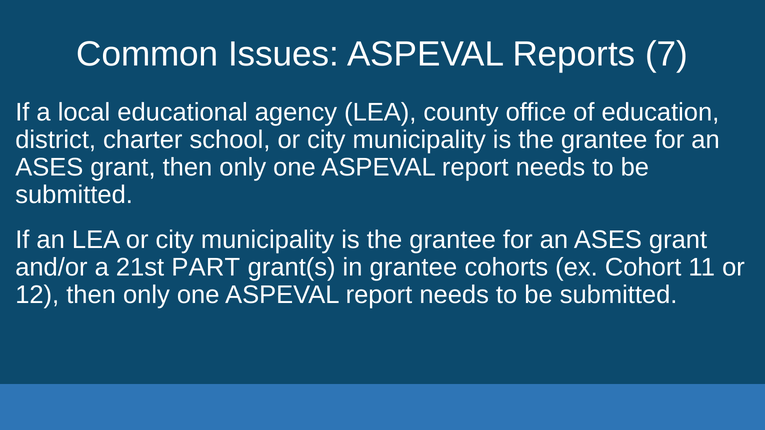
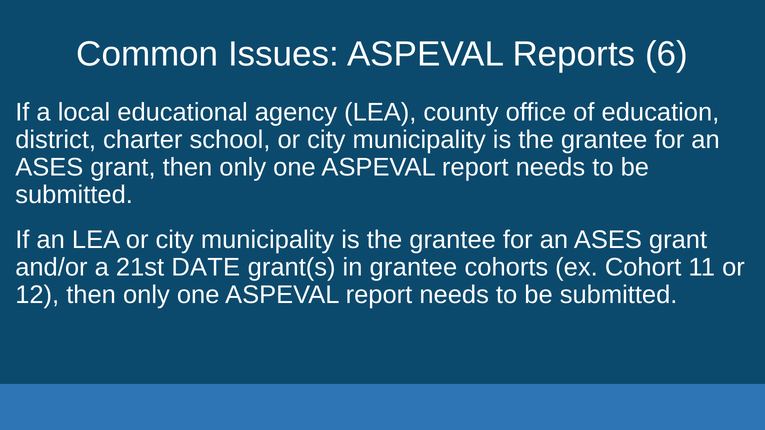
7: 7 -> 6
PART: PART -> DATE
